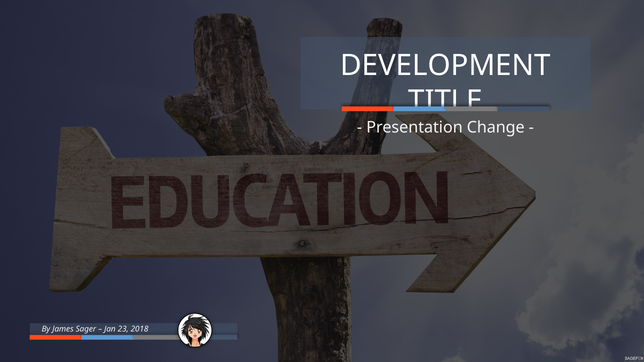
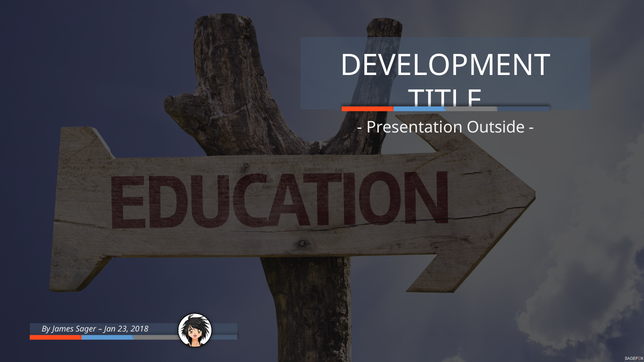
Change: Change -> Outside
